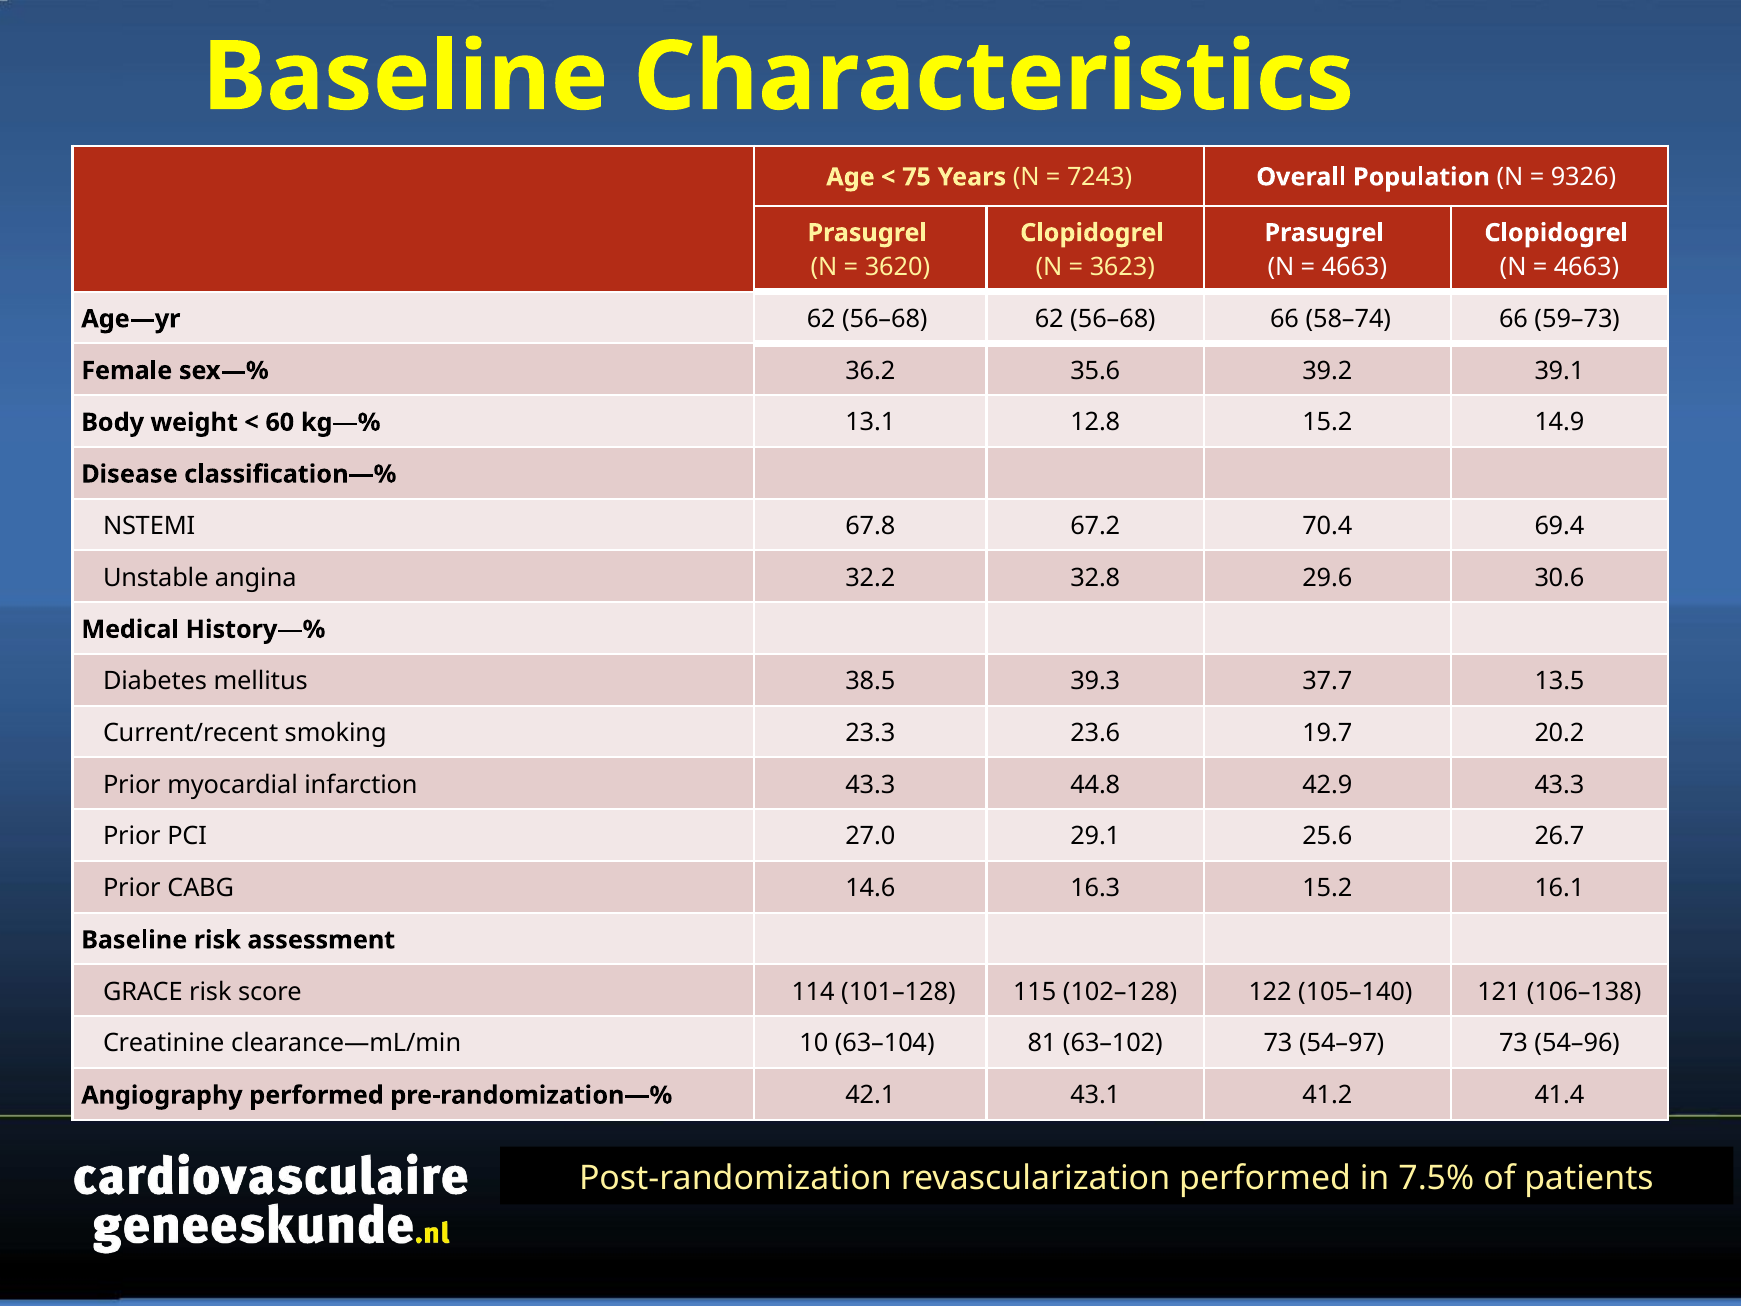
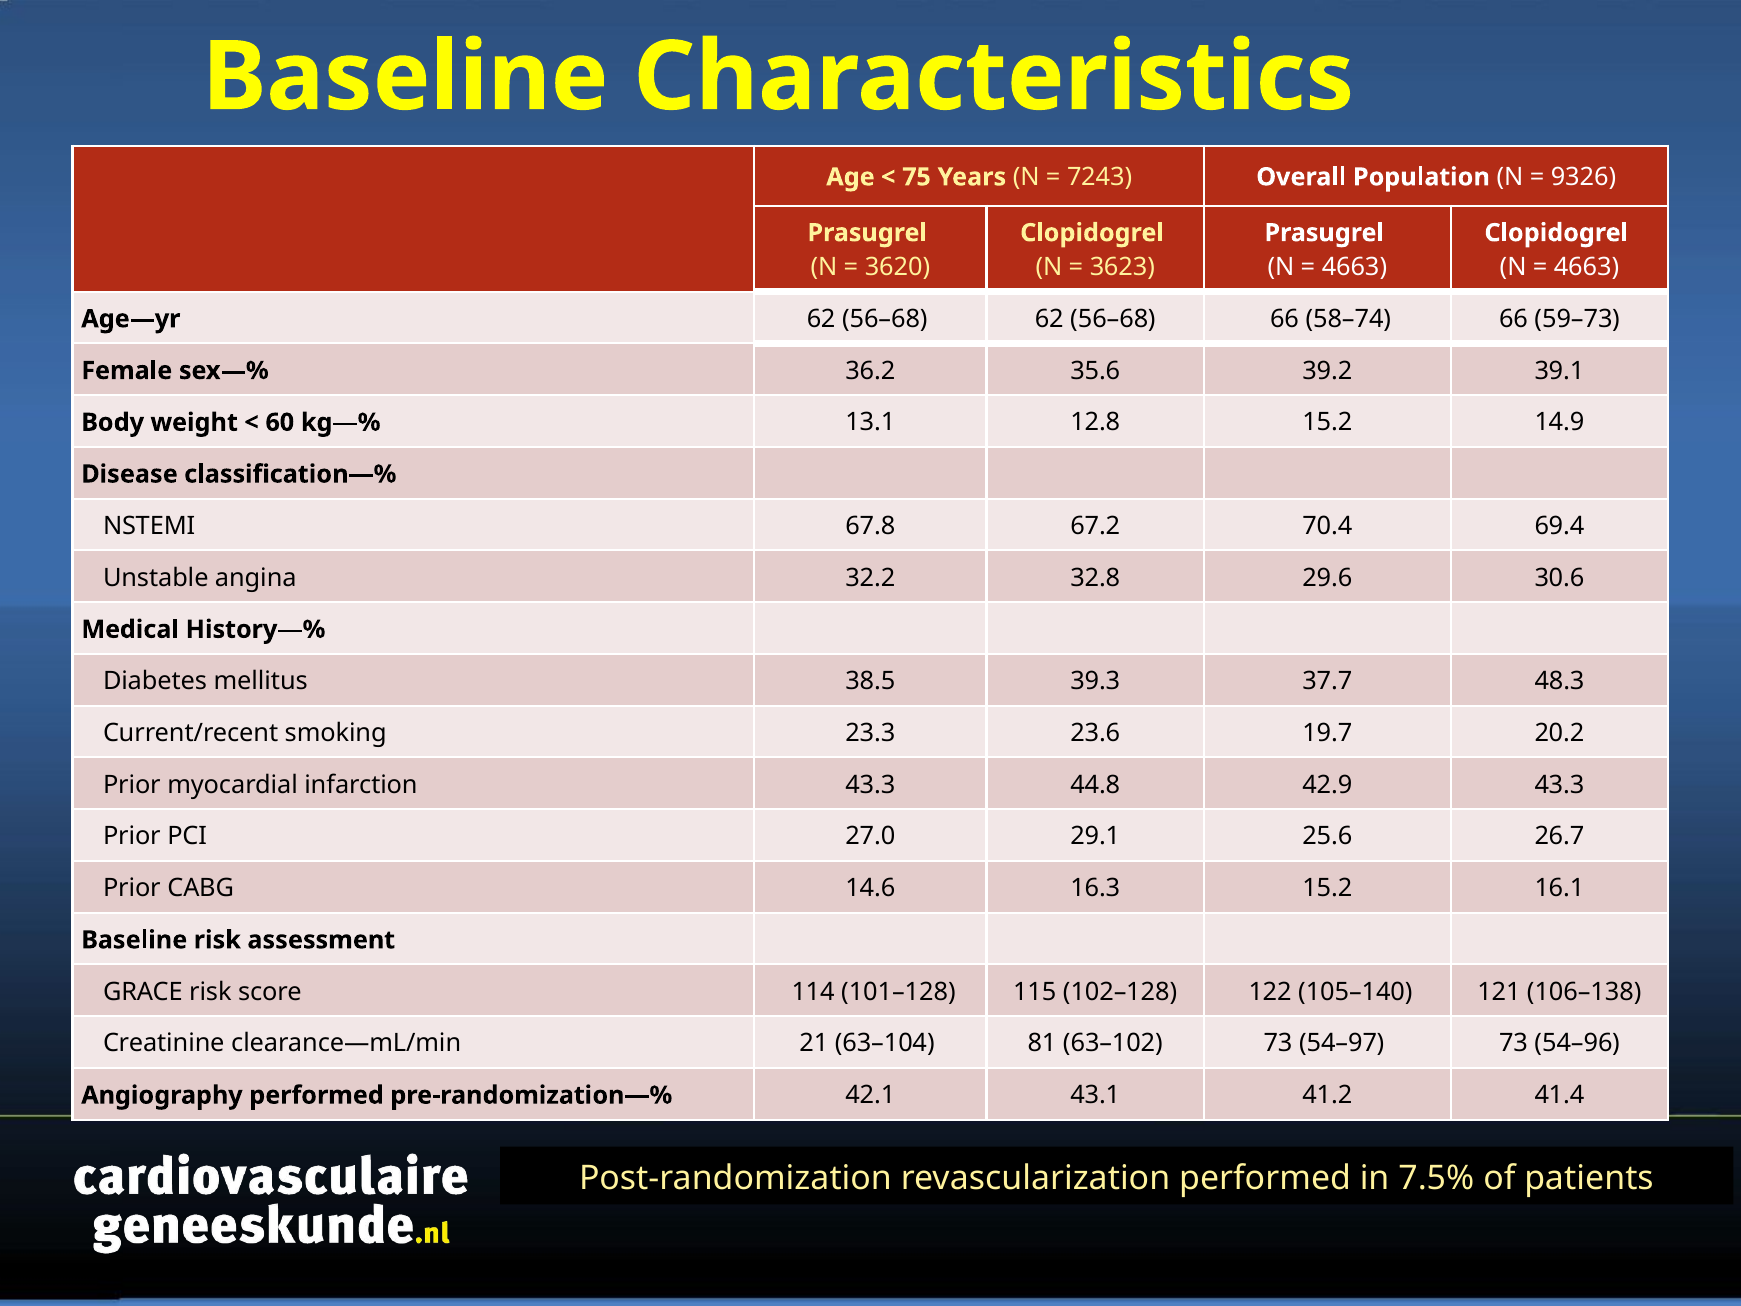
13.5: 13.5 -> 48.3
10: 10 -> 21
